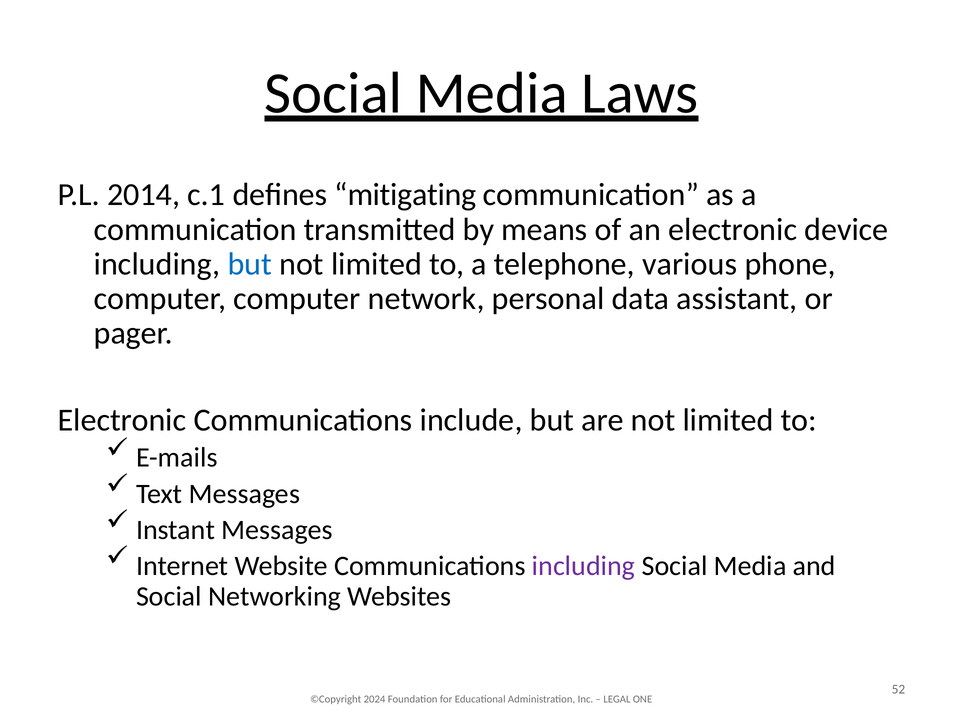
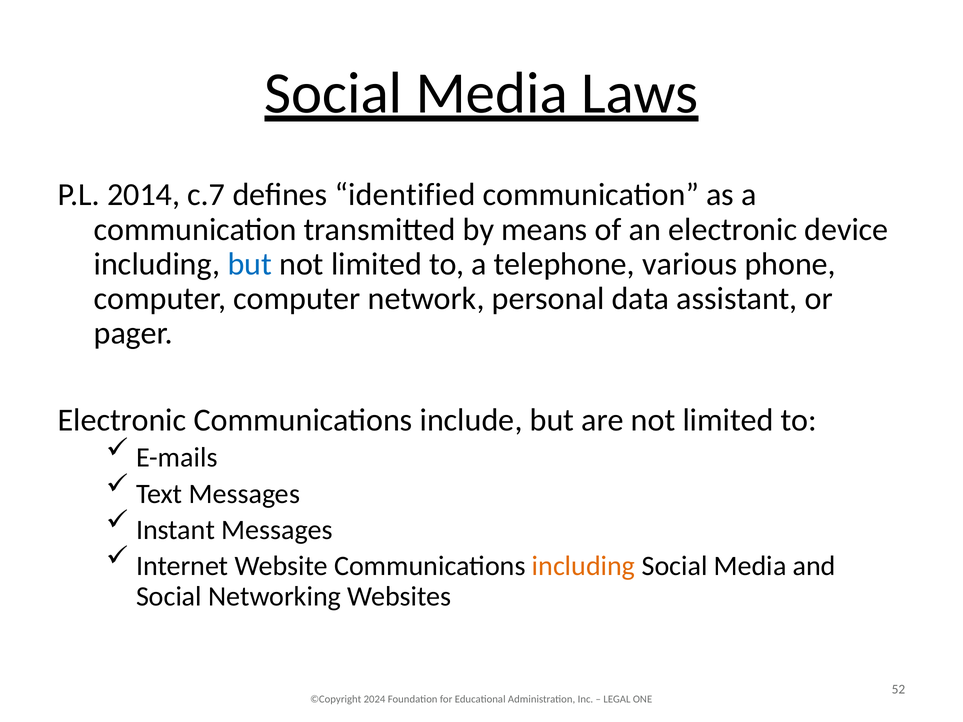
c.1: c.1 -> c.7
mitigating: mitigating -> identified
including at (584, 566) colour: purple -> orange
